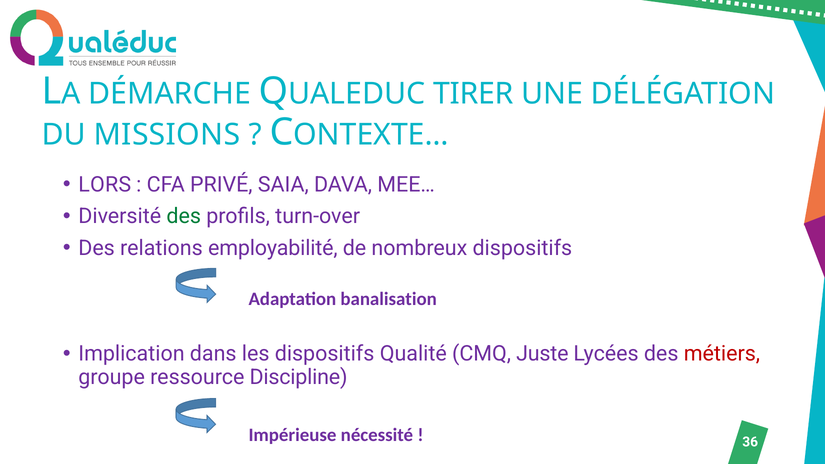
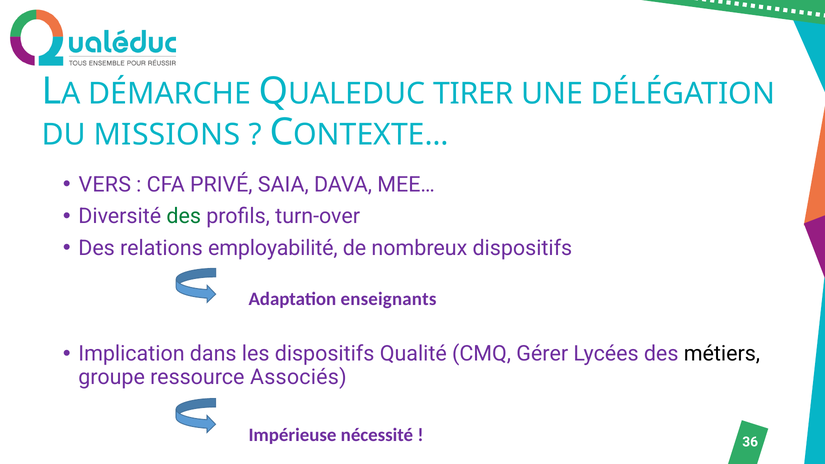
LORS: LORS -> VERS
banalisation: banalisation -> enseignants
Juste: Juste -> Gérer
métiers colour: red -> black
Discipline: Discipline -> Associés
